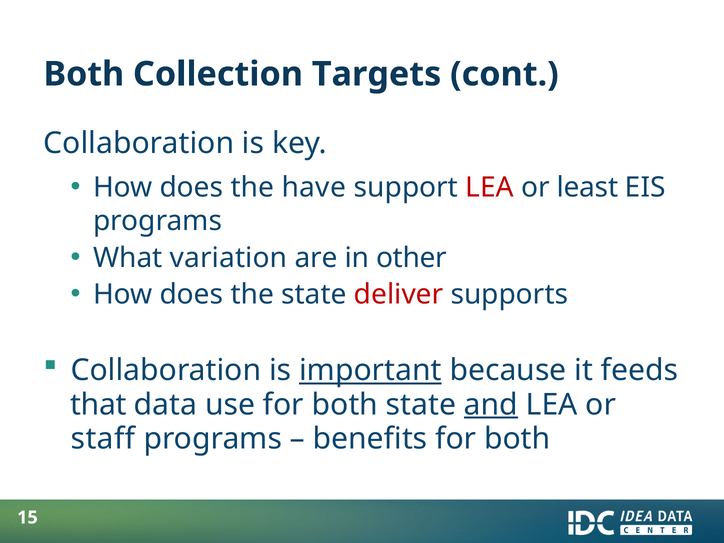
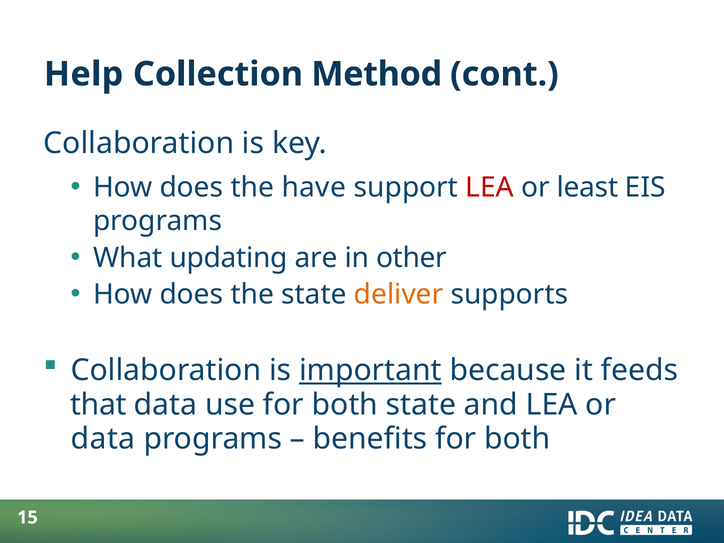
Both at (84, 74): Both -> Help
Targets: Targets -> Method
variation: variation -> updating
deliver colour: red -> orange
and underline: present -> none
staff at (103, 439): staff -> data
